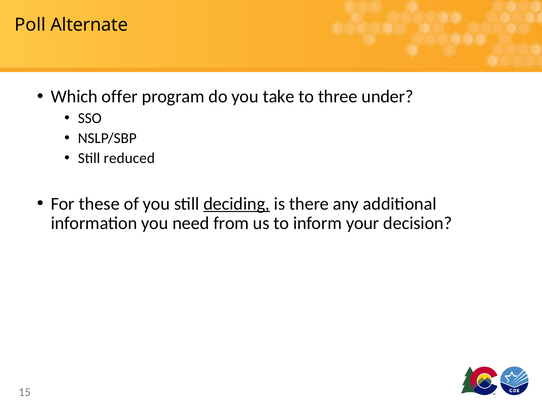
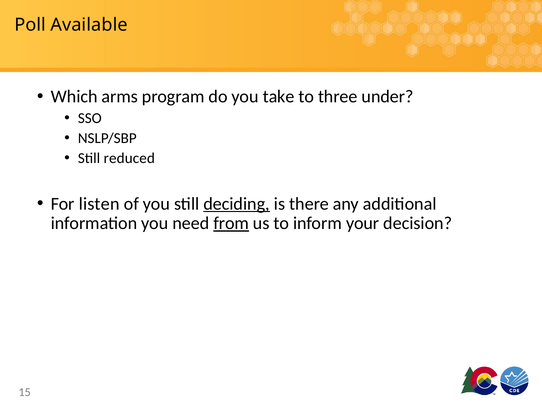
Alternate: Alternate -> Available
offer: offer -> arms
these: these -> listen
from underline: none -> present
